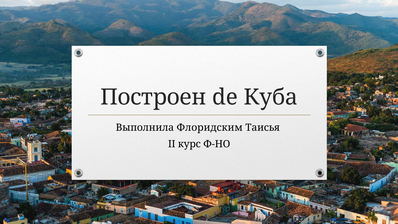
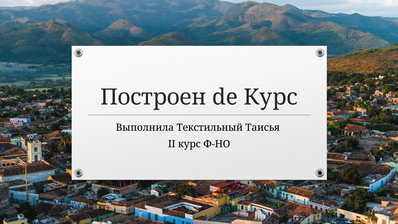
de Куба: Куба -> Курс
Флоридским: Флоридским -> Текстильный
